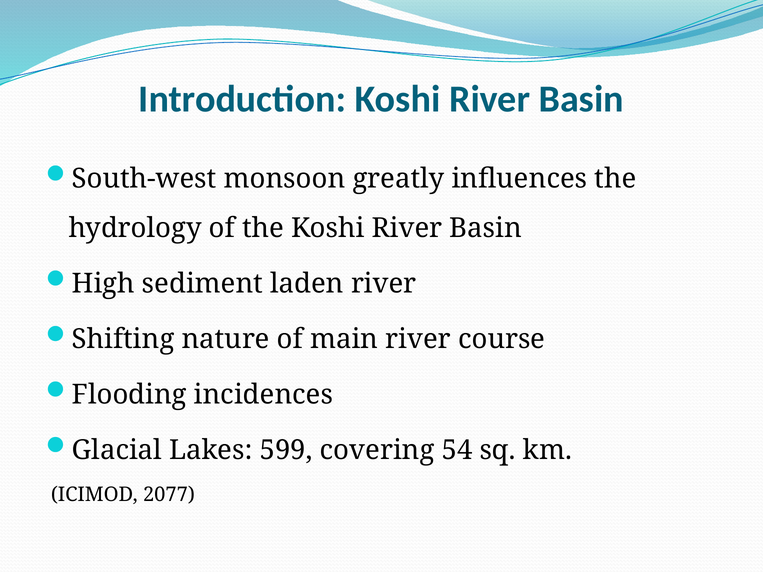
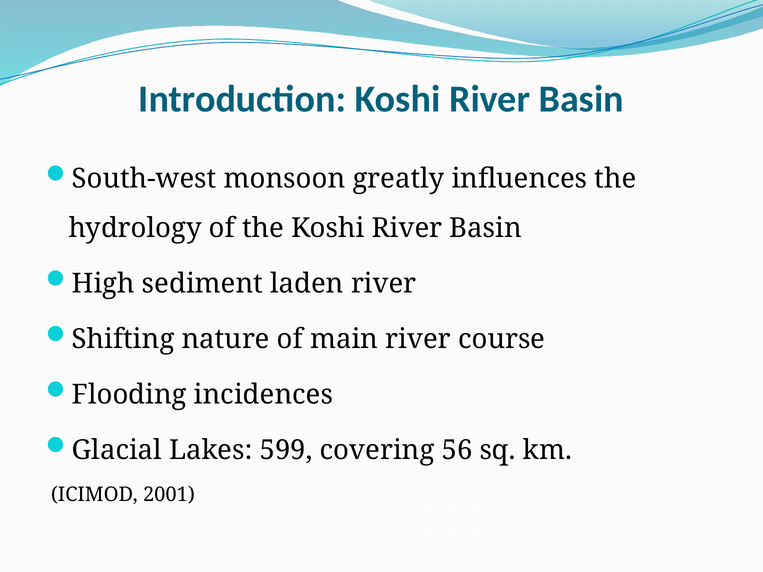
54: 54 -> 56
2077: 2077 -> 2001
